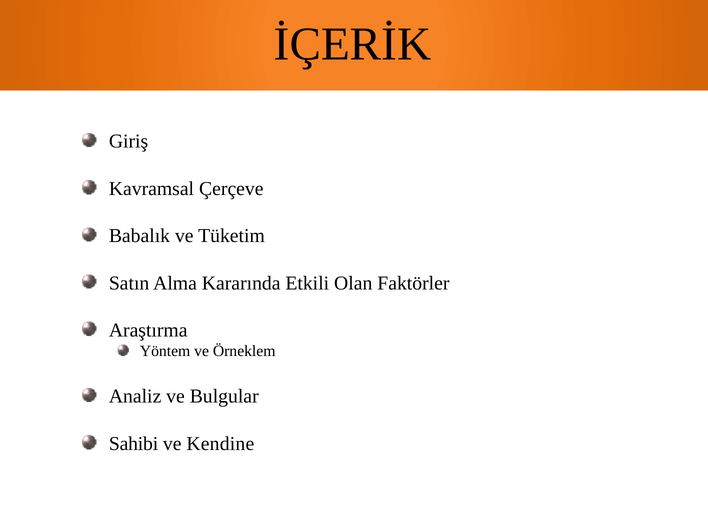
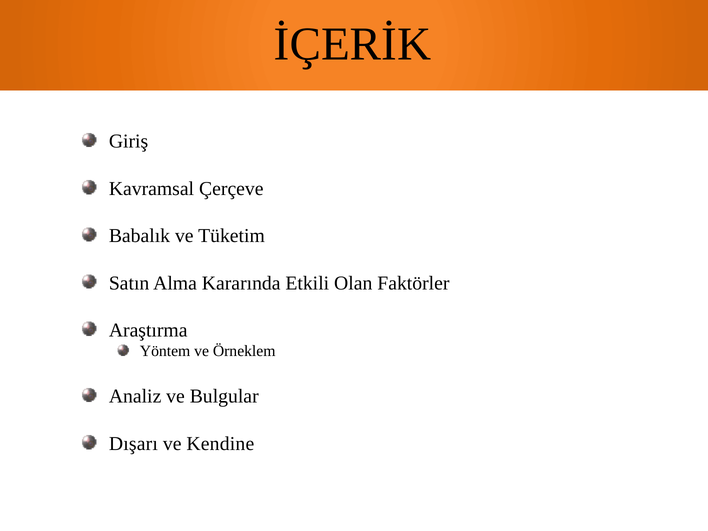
Sahibi: Sahibi -> Dışarı
